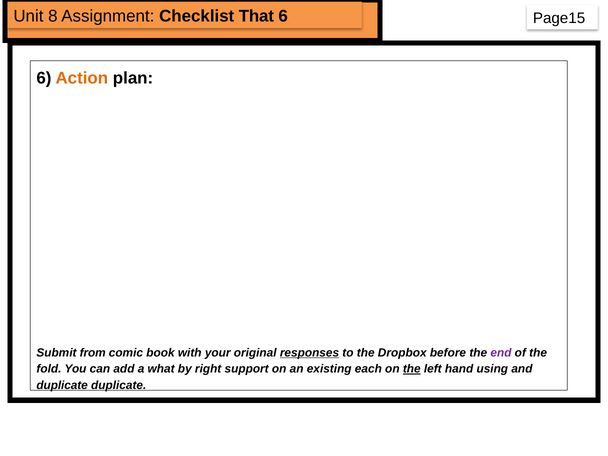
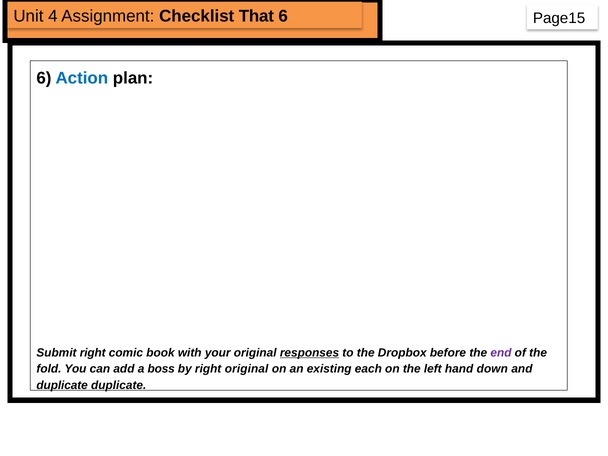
8: 8 -> 4
Action colour: orange -> blue
Submit from: from -> right
what: what -> boss
right support: support -> original
the at (412, 369) underline: present -> none
using: using -> down
